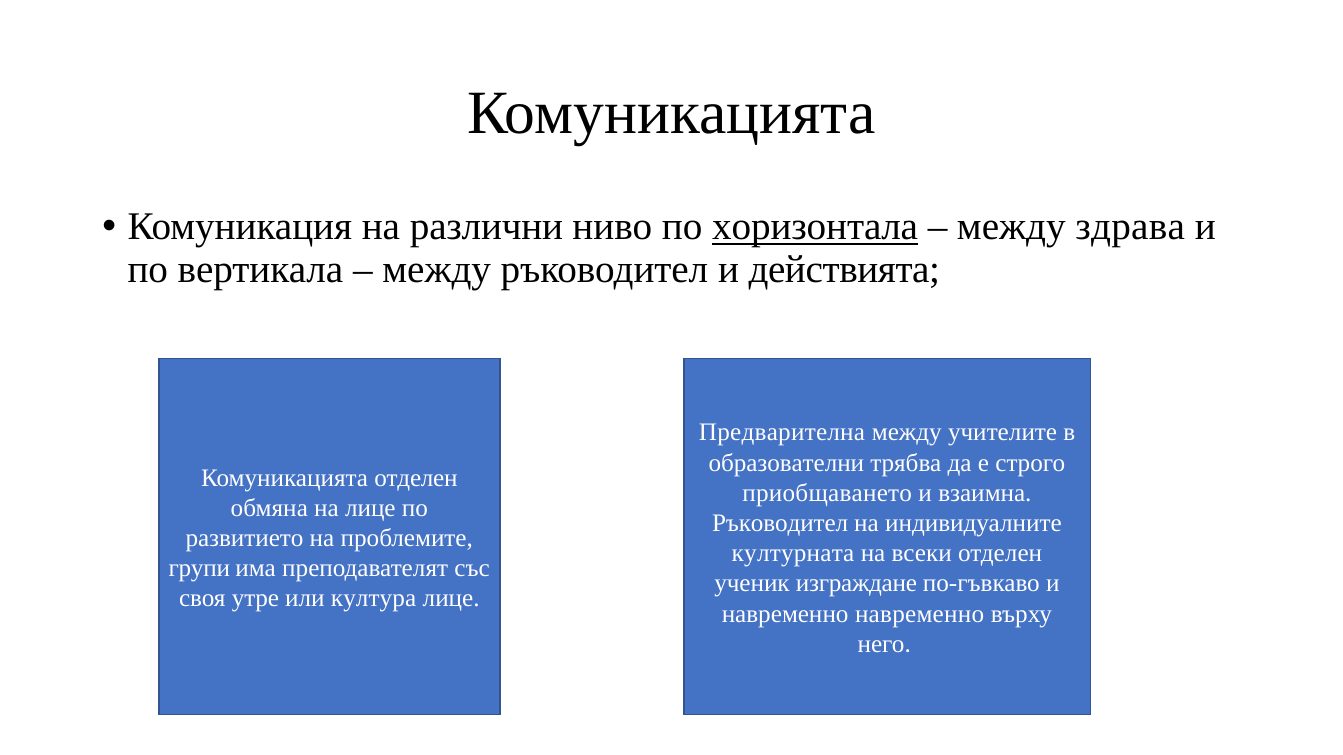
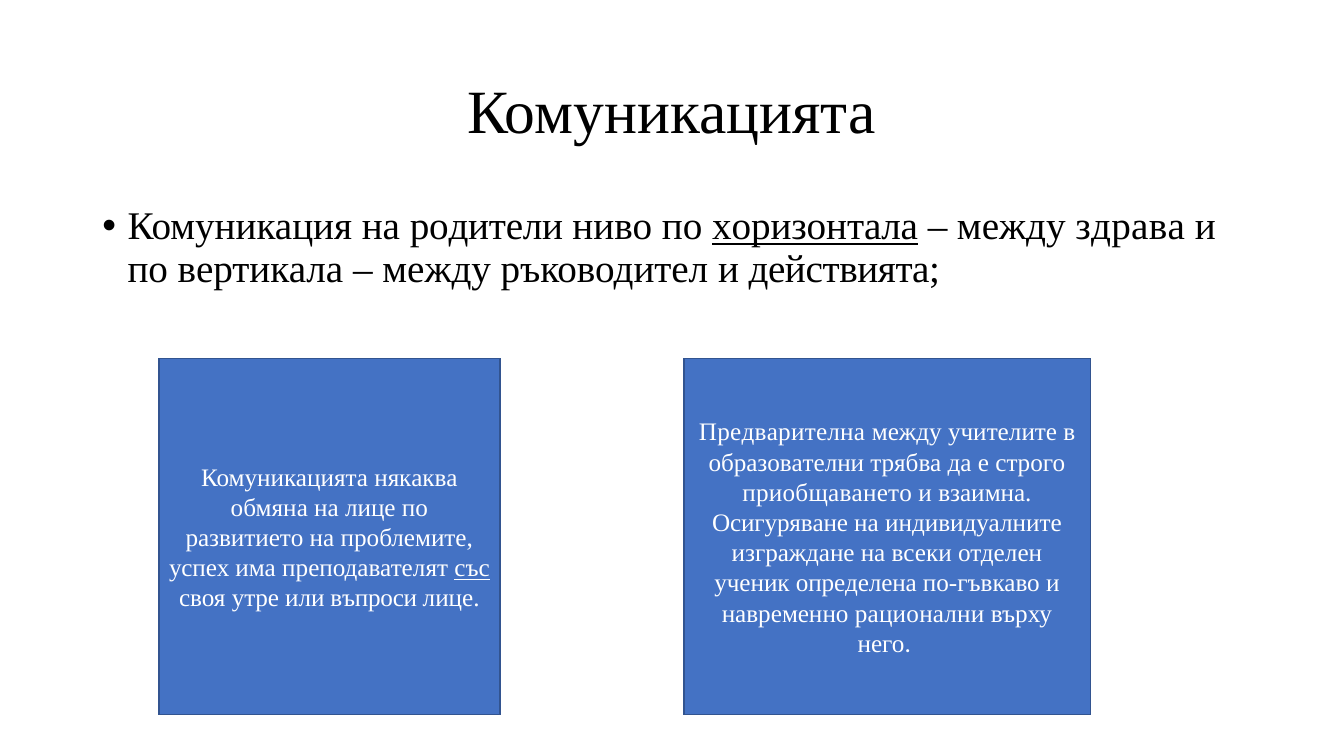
различни: различни -> родители
Комуникацията отделен: отделен -> някаква
Ръководител at (780, 523): Ръководител -> Осигуряване
културната: културната -> изграждане
групи: групи -> успех
със underline: none -> present
изграждане: изграждане -> определена
култура: култура -> въпроси
навременно навременно: навременно -> рационални
